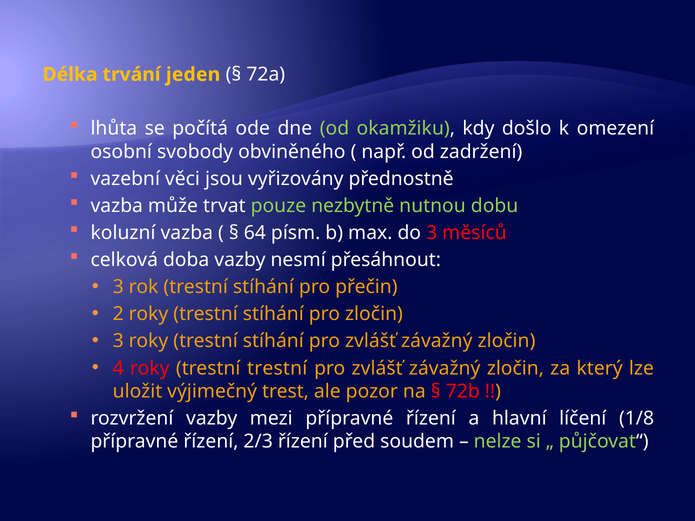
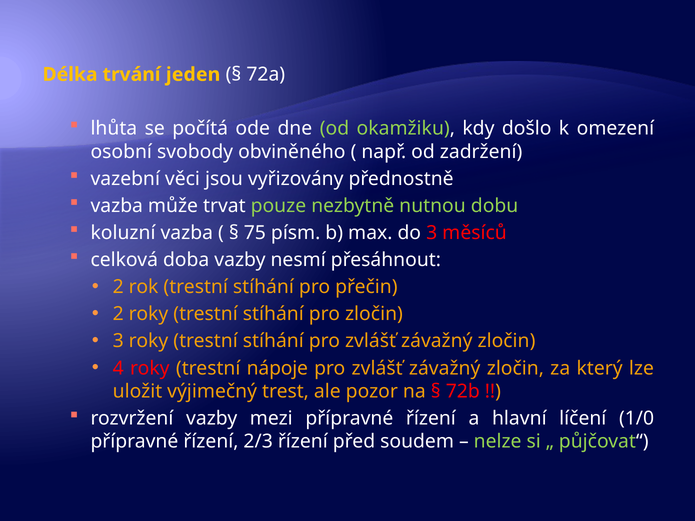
64: 64 -> 75
3 at (118, 287): 3 -> 2
trestní trestní: trestní -> nápoje
1/8: 1/8 -> 1/0
